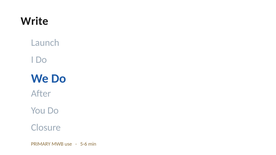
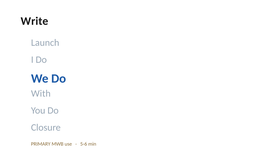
After: After -> With
